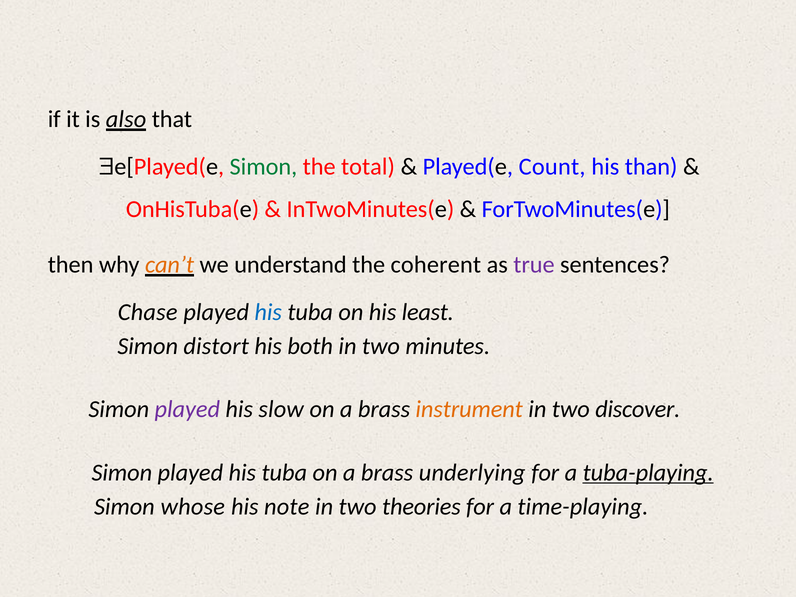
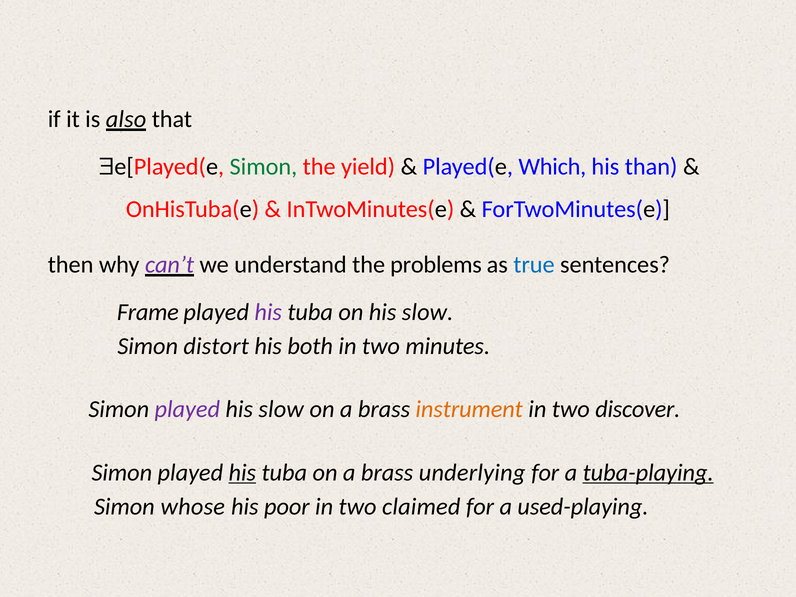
total: total -> yield
Count: Count -> Which
can’t colour: orange -> purple
coherent: coherent -> problems
true colour: purple -> blue
Chase: Chase -> Frame
his at (268, 312) colour: blue -> purple
on his least: least -> slow
his at (242, 473) underline: none -> present
note: note -> poor
theories: theories -> claimed
time-playing: time-playing -> used-playing
